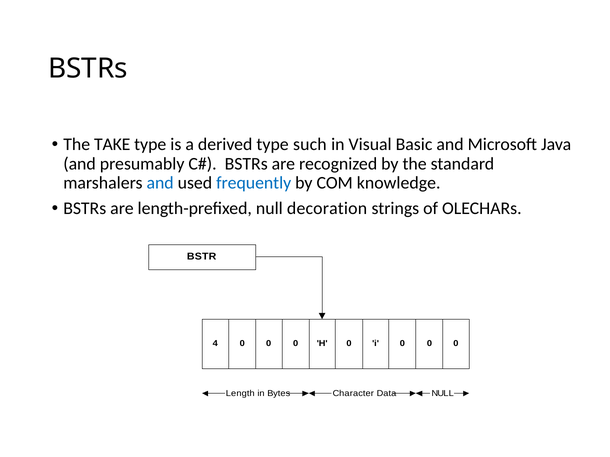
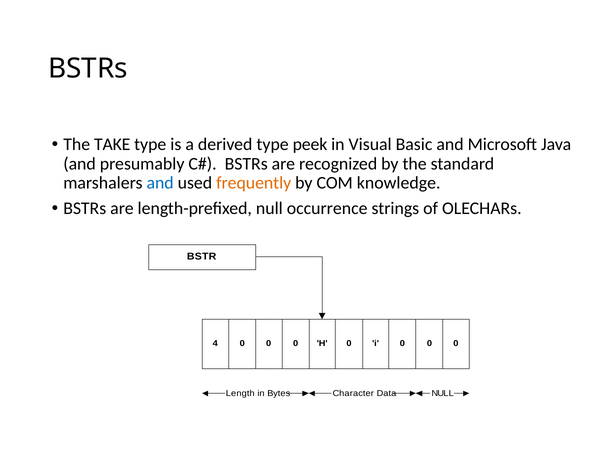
such: such -> peek
frequently colour: blue -> orange
decoration: decoration -> occurrence
